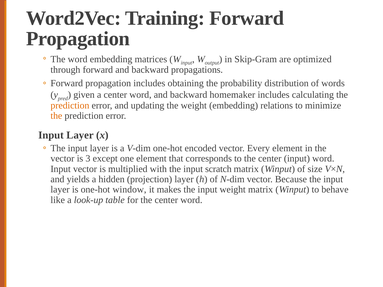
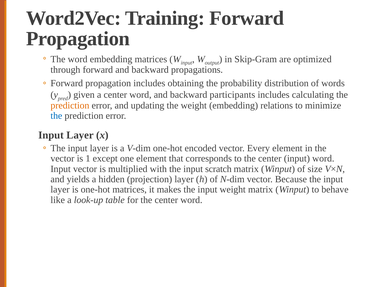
homemaker: homemaker -> participants
the at (56, 116) colour: orange -> blue
3: 3 -> 1
one-hot window: window -> matrices
